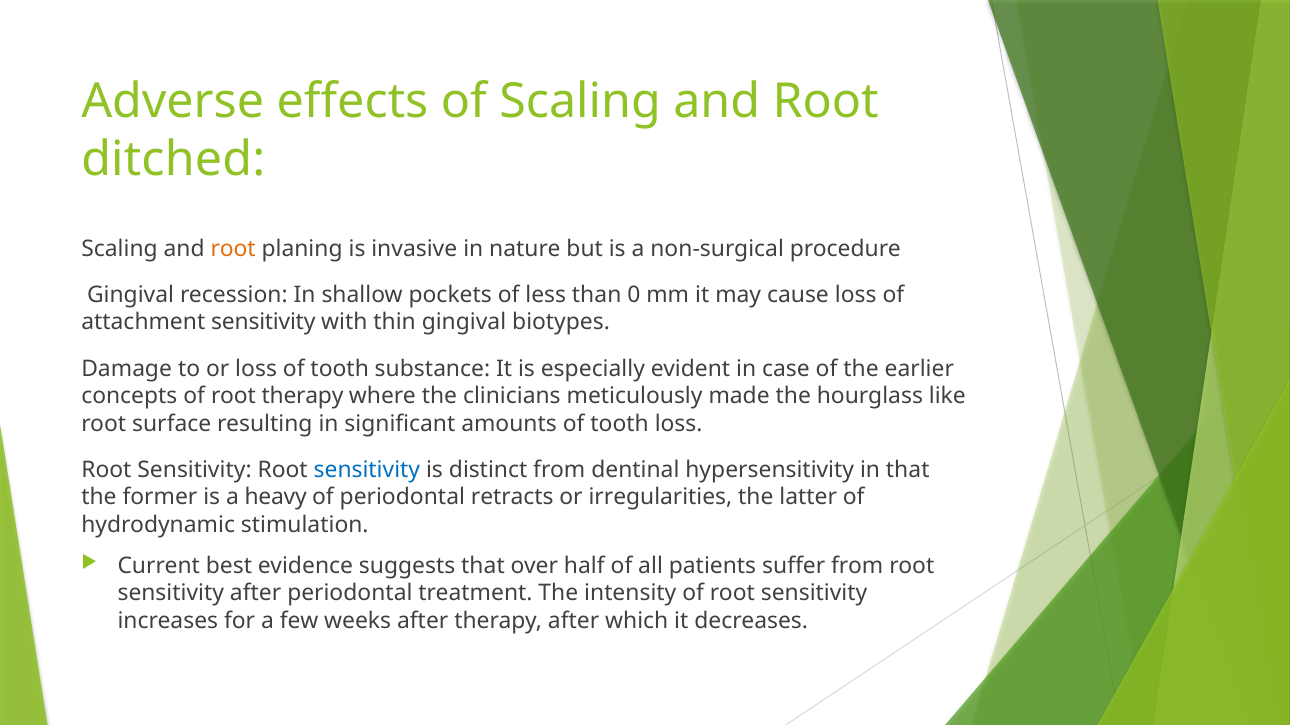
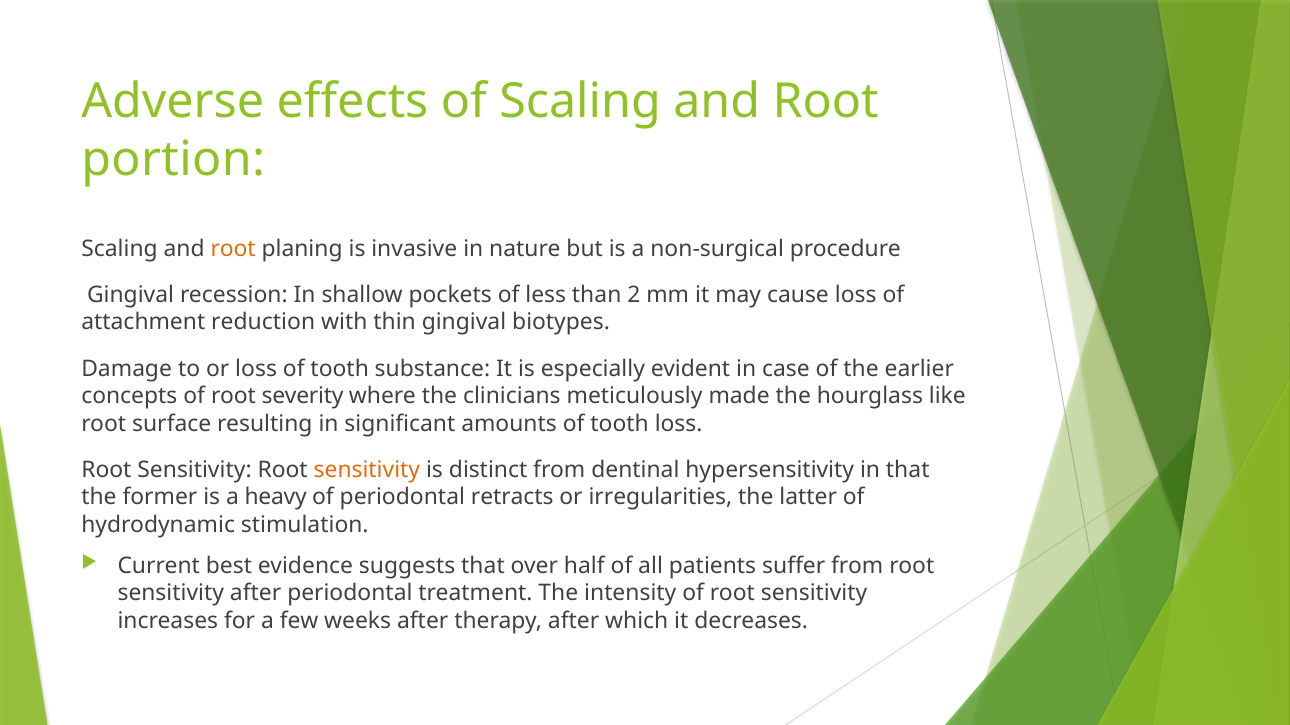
ditched: ditched -> portion
0: 0 -> 2
attachment sensitivity: sensitivity -> reduction
root therapy: therapy -> severity
sensitivity at (367, 470) colour: blue -> orange
